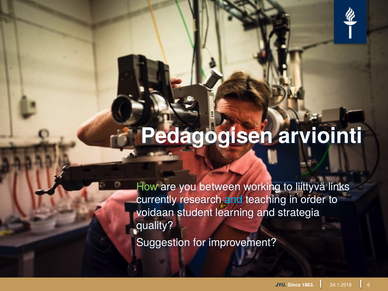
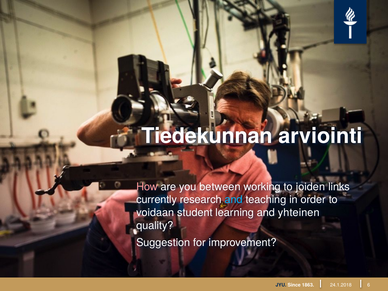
Pedagogisen: Pedagogisen -> Tiedekunnan
How colour: light green -> pink
liittyvä: liittyvä -> joiden
strategia: strategia -> yhteinen
